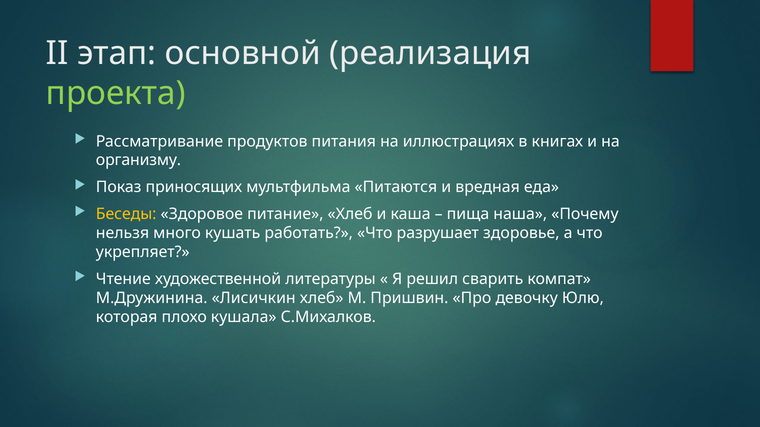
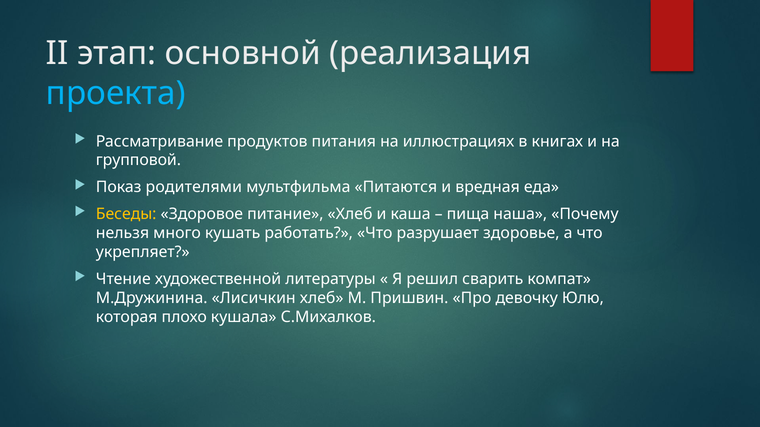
проекта colour: light green -> light blue
организму: организму -> групповой
приносящих: приносящих -> родителями
